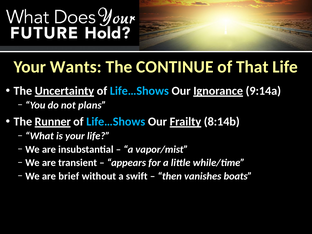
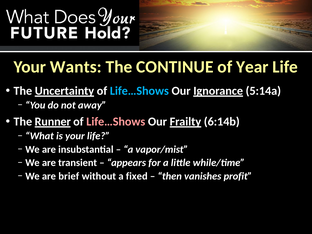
That: That -> Year
9:14a: 9:14a -> 5:14a
plans: plans -> away
Life…Shows at (116, 122) colour: light blue -> pink
8:14b: 8:14b -> 6:14b
swift: swift -> fixed
boats: boats -> profit
